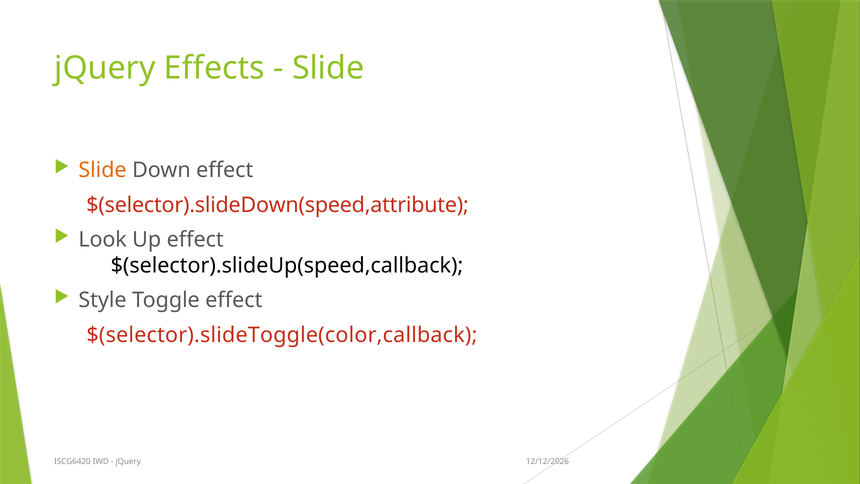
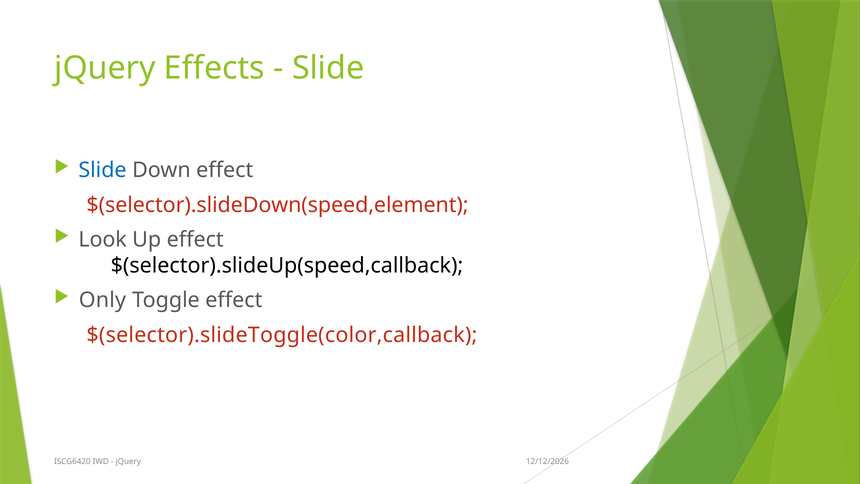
Slide at (103, 170) colour: orange -> blue
$(selector).slideDown(speed,attribute: $(selector).slideDown(speed,attribute -> $(selector).slideDown(speed,element
Style: Style -> Only
